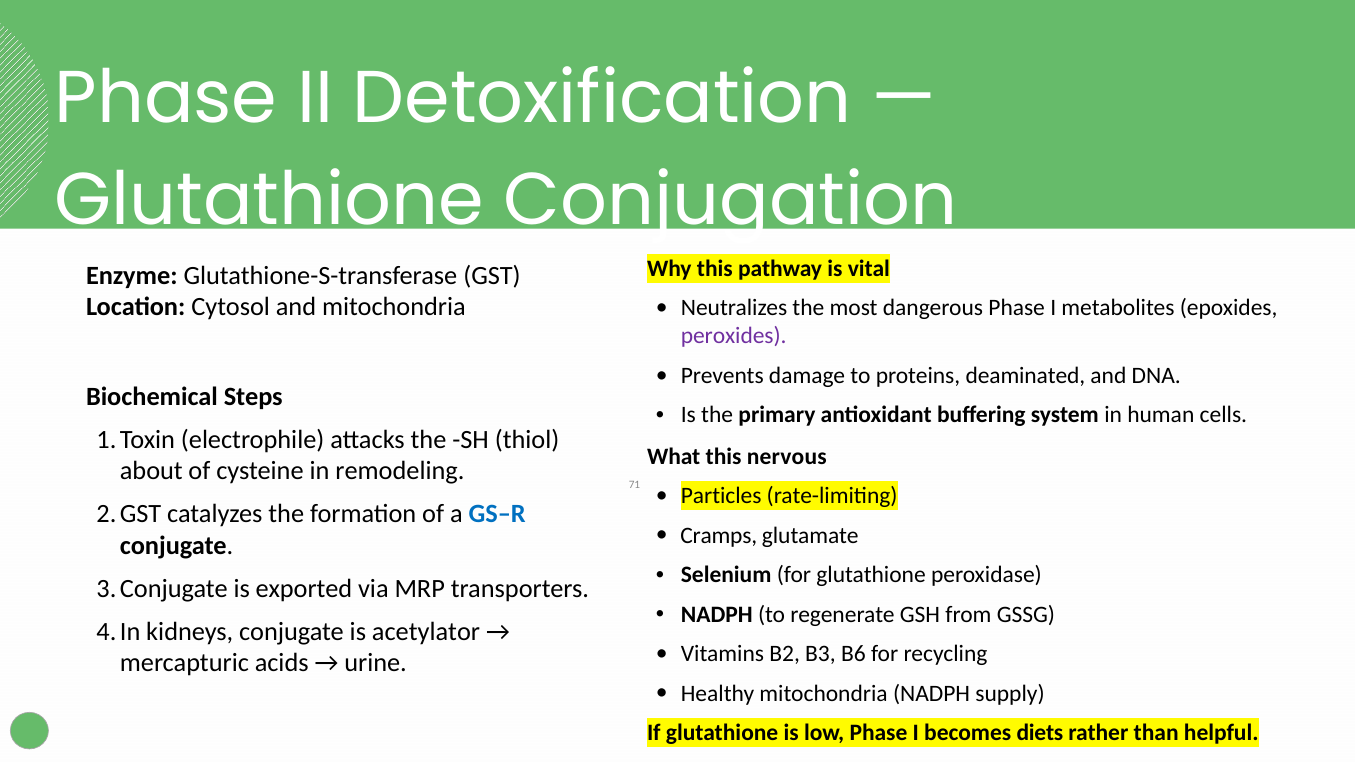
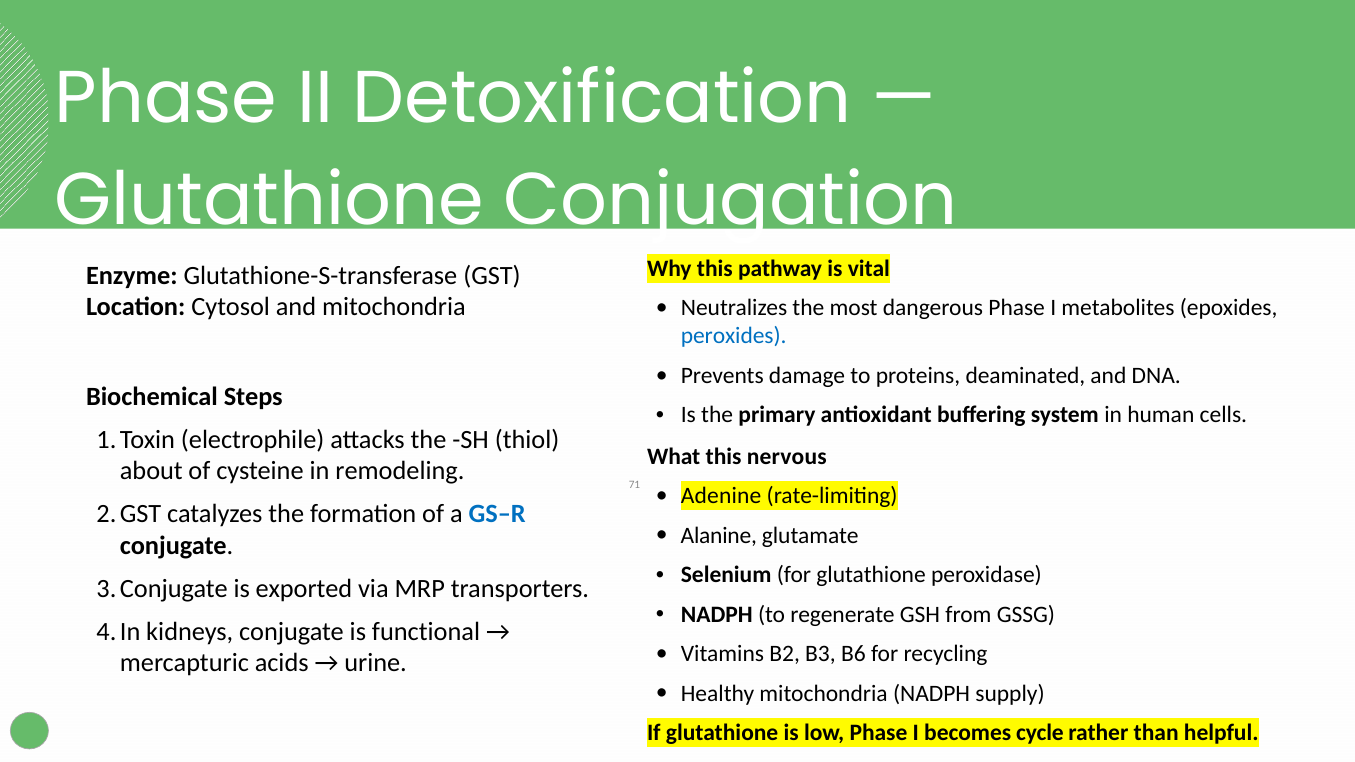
peroxides colour: purple -> blue
Particles: Particles -> Adenine
Cramps: Cramps -> Alanine
acetylator: acetylator -> functional
diets: diets -> cycle
